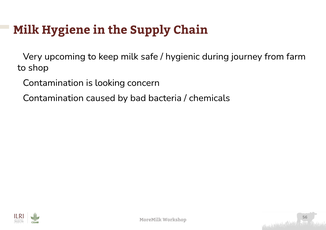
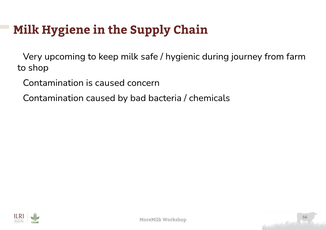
is looking: looking -> caused
